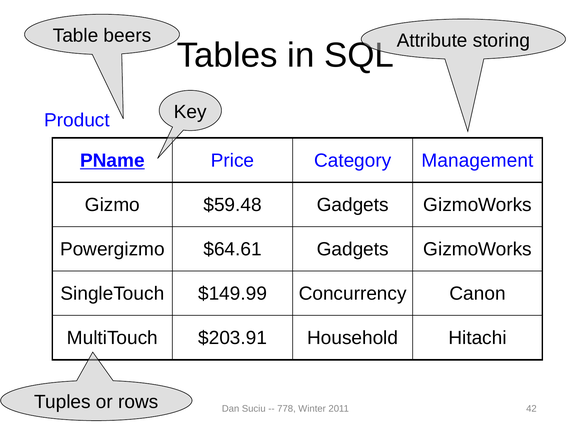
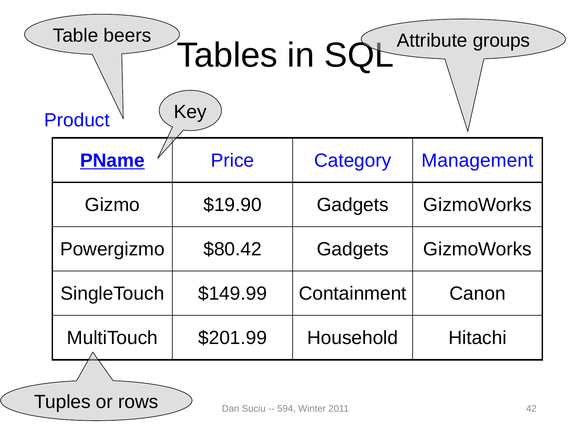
storing: storing -> groups
$59.48: $59.48 -> $19.90
$64.61: $64.61 -> $80.42
Concurrency: Concurrency -> Containment
$203.91: $203.91 -> $201.99
778: 778 -> 594
